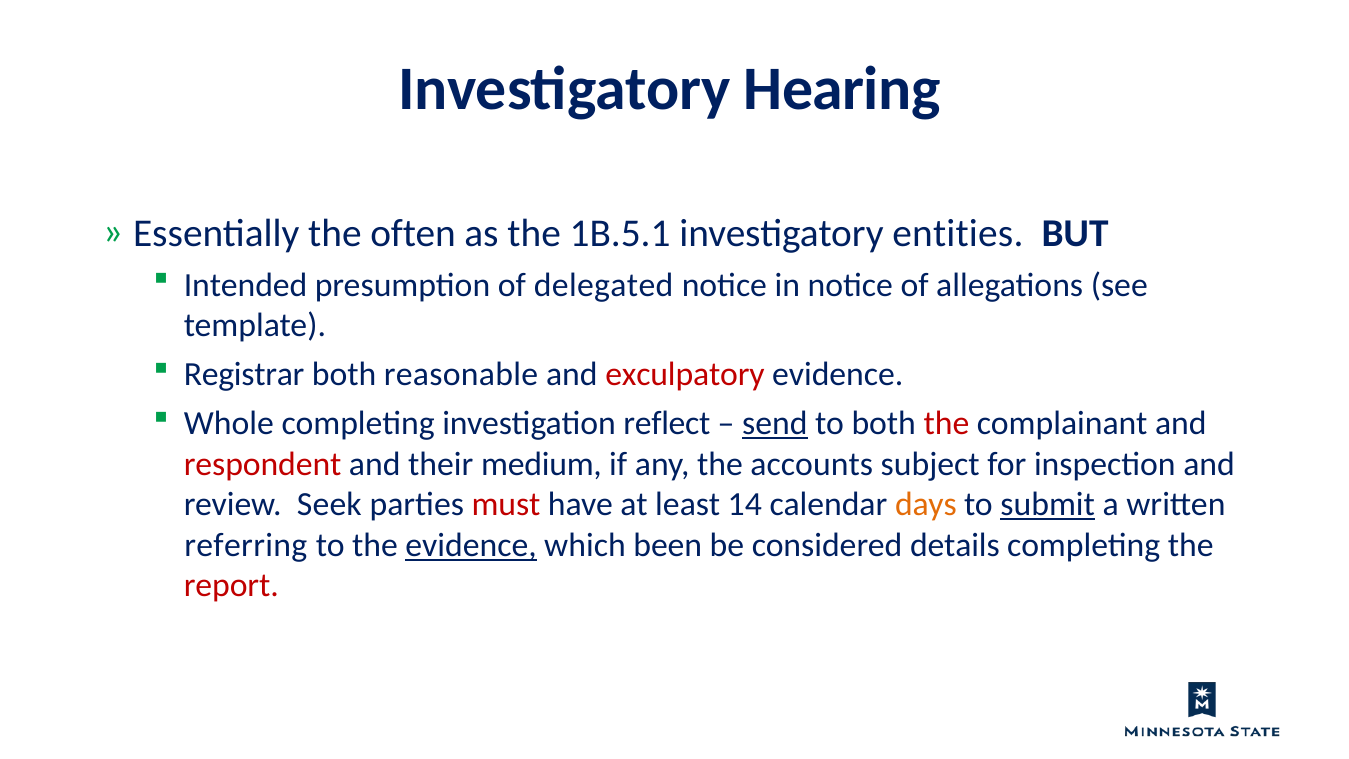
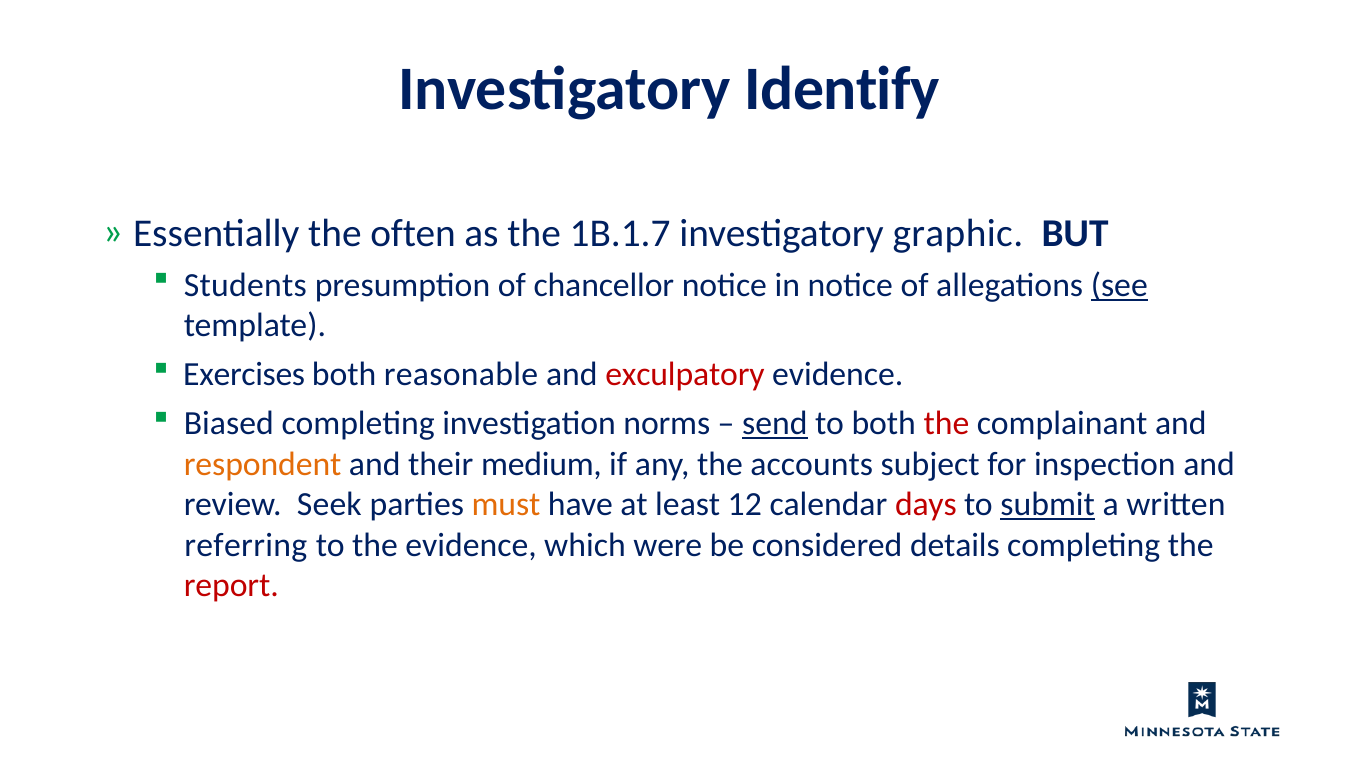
Hearing: Hearing -> Identify
1B.5.1: 1B.5.1 -> 1B.1.7
entities: entities -> graphic
Intended: Intended -> Students
delegated: delegated -> chancellor
see underline: none -> present
Registrar: Registrar -> Exercises
Whole: Whole -> Biased
reflect: reflect -> norms
respondent colour: red -> orange
must colour: red -> orange
14: 14 -> 12
days colour: orange -> red
evidence at (471, 545) underline: present -> none
been: been -> were
